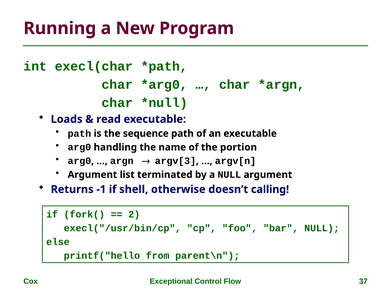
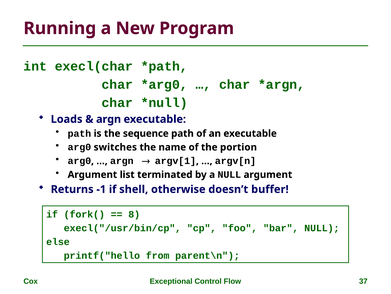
read at (109, 119): read -> argn
handling: handling -> switches
argv[3: argv[3 -> argv[1
calling: calling -> buffer
2: 2 -> 8
